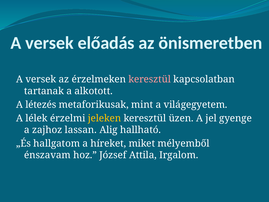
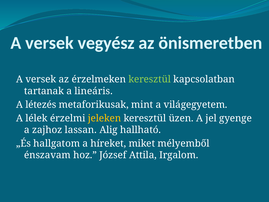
előadás: előadás -> vegyész
keresztül at (150, 79) colour: pink -> light green
alkotott: alkotott -> lineáris
